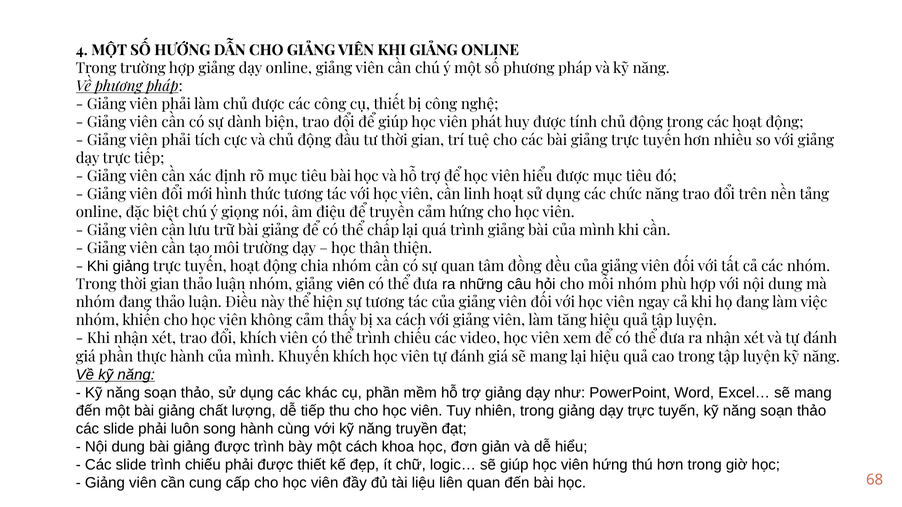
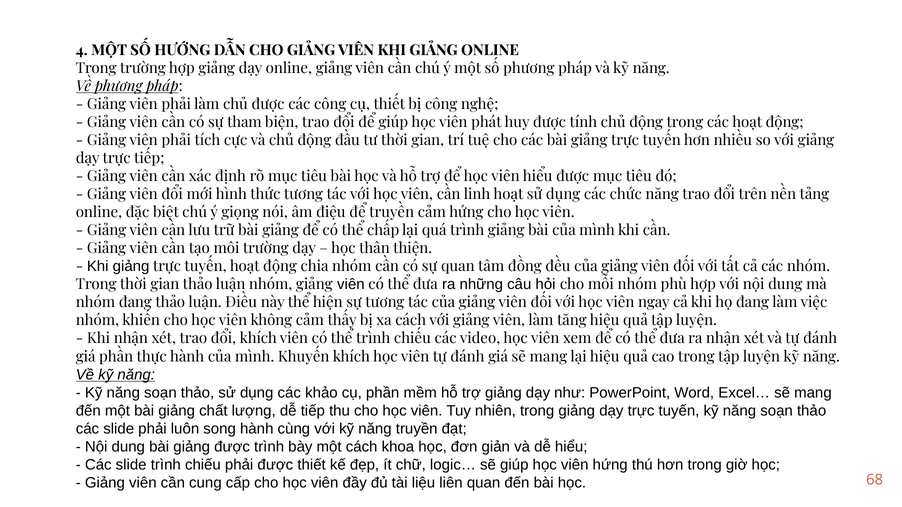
dành: dành -> tham
khác: khác -> khảo
